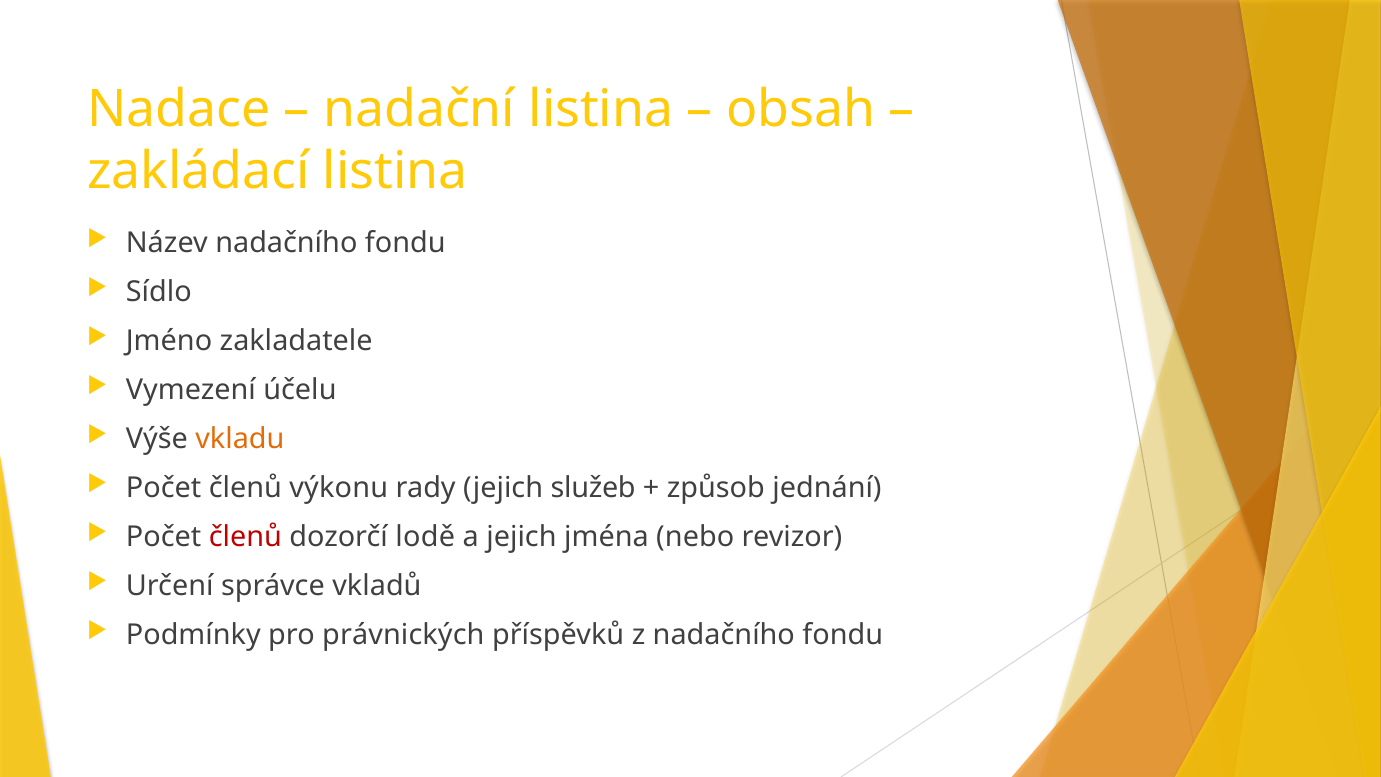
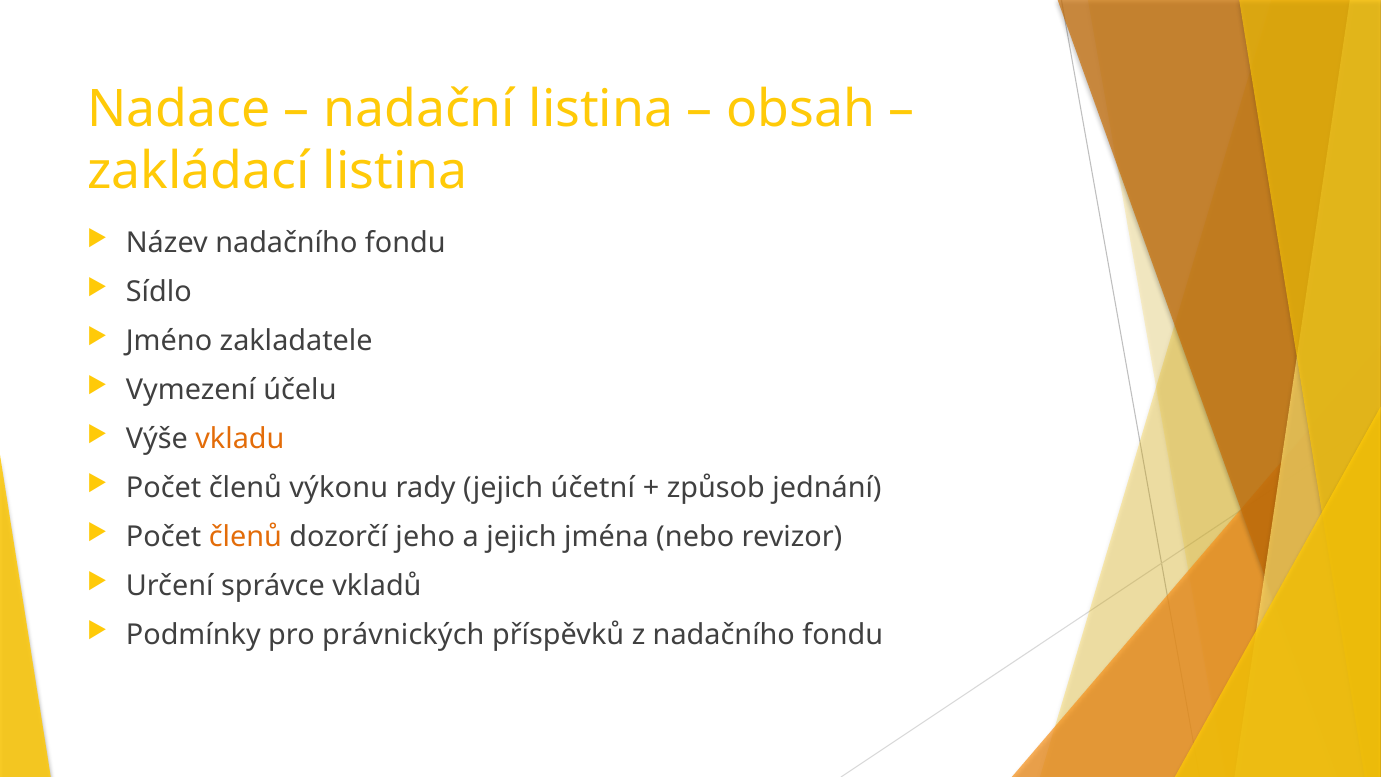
služeb: služeb -> účetní
členů at (245, 537) colour: red -> orange
lodě: lodě -> jeho
